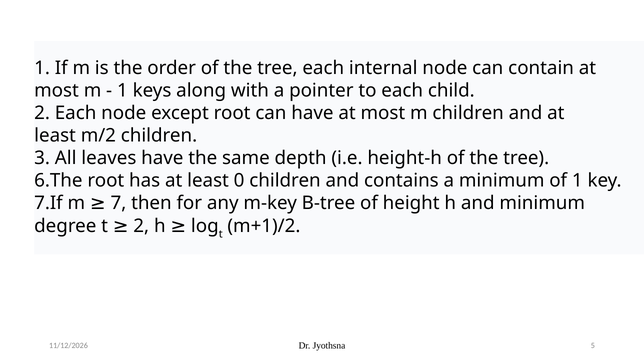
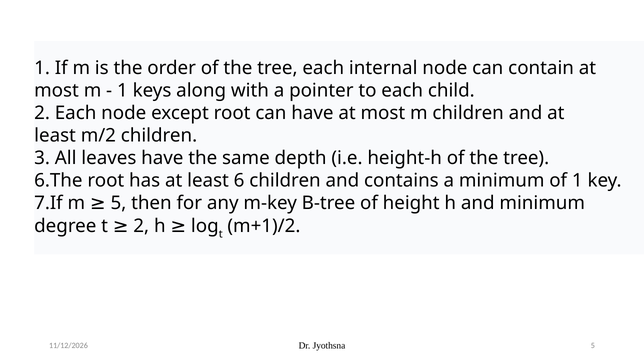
0: 0 -> 6
m 7: 7 -> 5
